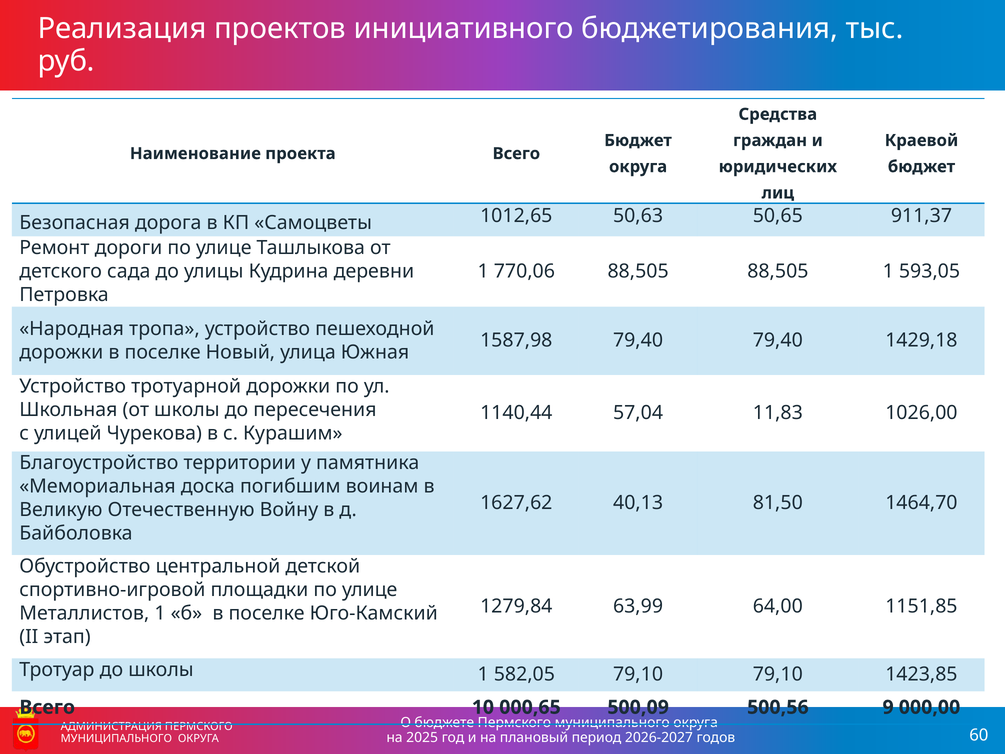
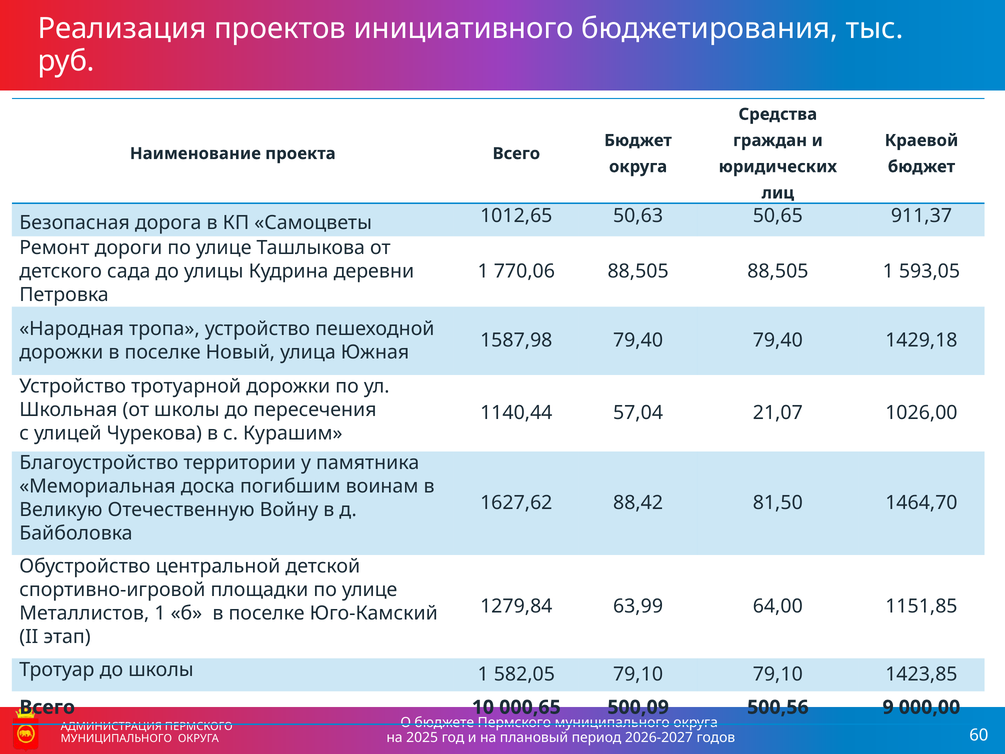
11,83: 11,83 -> 21,07
40,13: 40,13 -> 88,42
